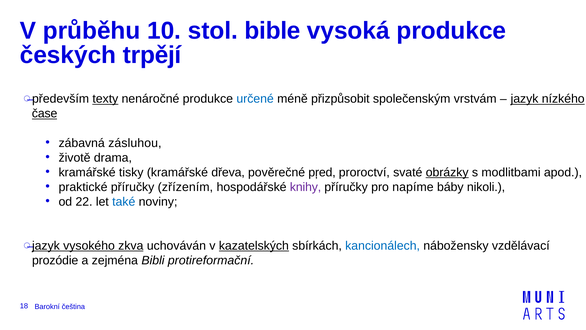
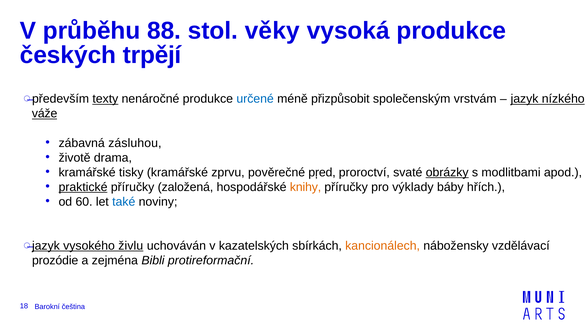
10: 10 -> 88
bible: bible -> věky
čase: čase -> váže
dřeva: dřeva -> zprvu
praktické underline: none -> present
zřízením: zřízením -> založená
knihy colour: purple -> orange
napíme: napíme -> výklady
nikoli: nikoli -> hřích
22: 22 -> 60
zkva: zkva -> živlu
kazatelských underline: present -> none
kancionálech colour: blue -> orange
